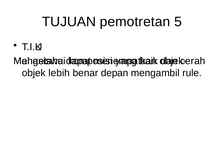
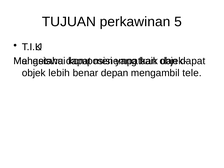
pemotretan: pemotretan -> perkawinan
cerah at (193, 61): cerah -> dapat
rule: rule -> tele
